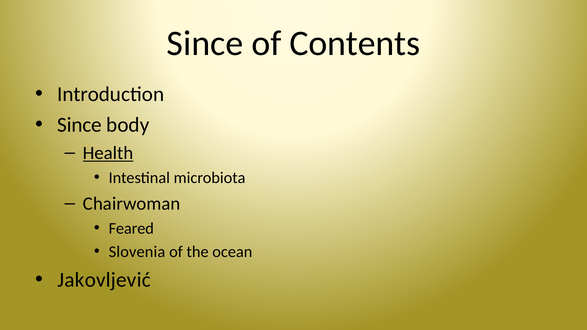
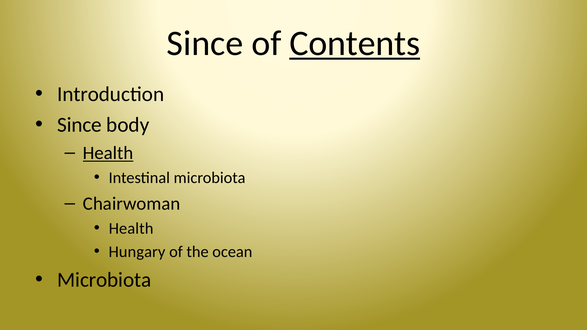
Contents underline: none -> present
Feared at (131, 228): Feared -> Health
Slovenia: Slovenia -> Hungary
Jakovljević at (104, 280): Jakovljević -> Microbiota
